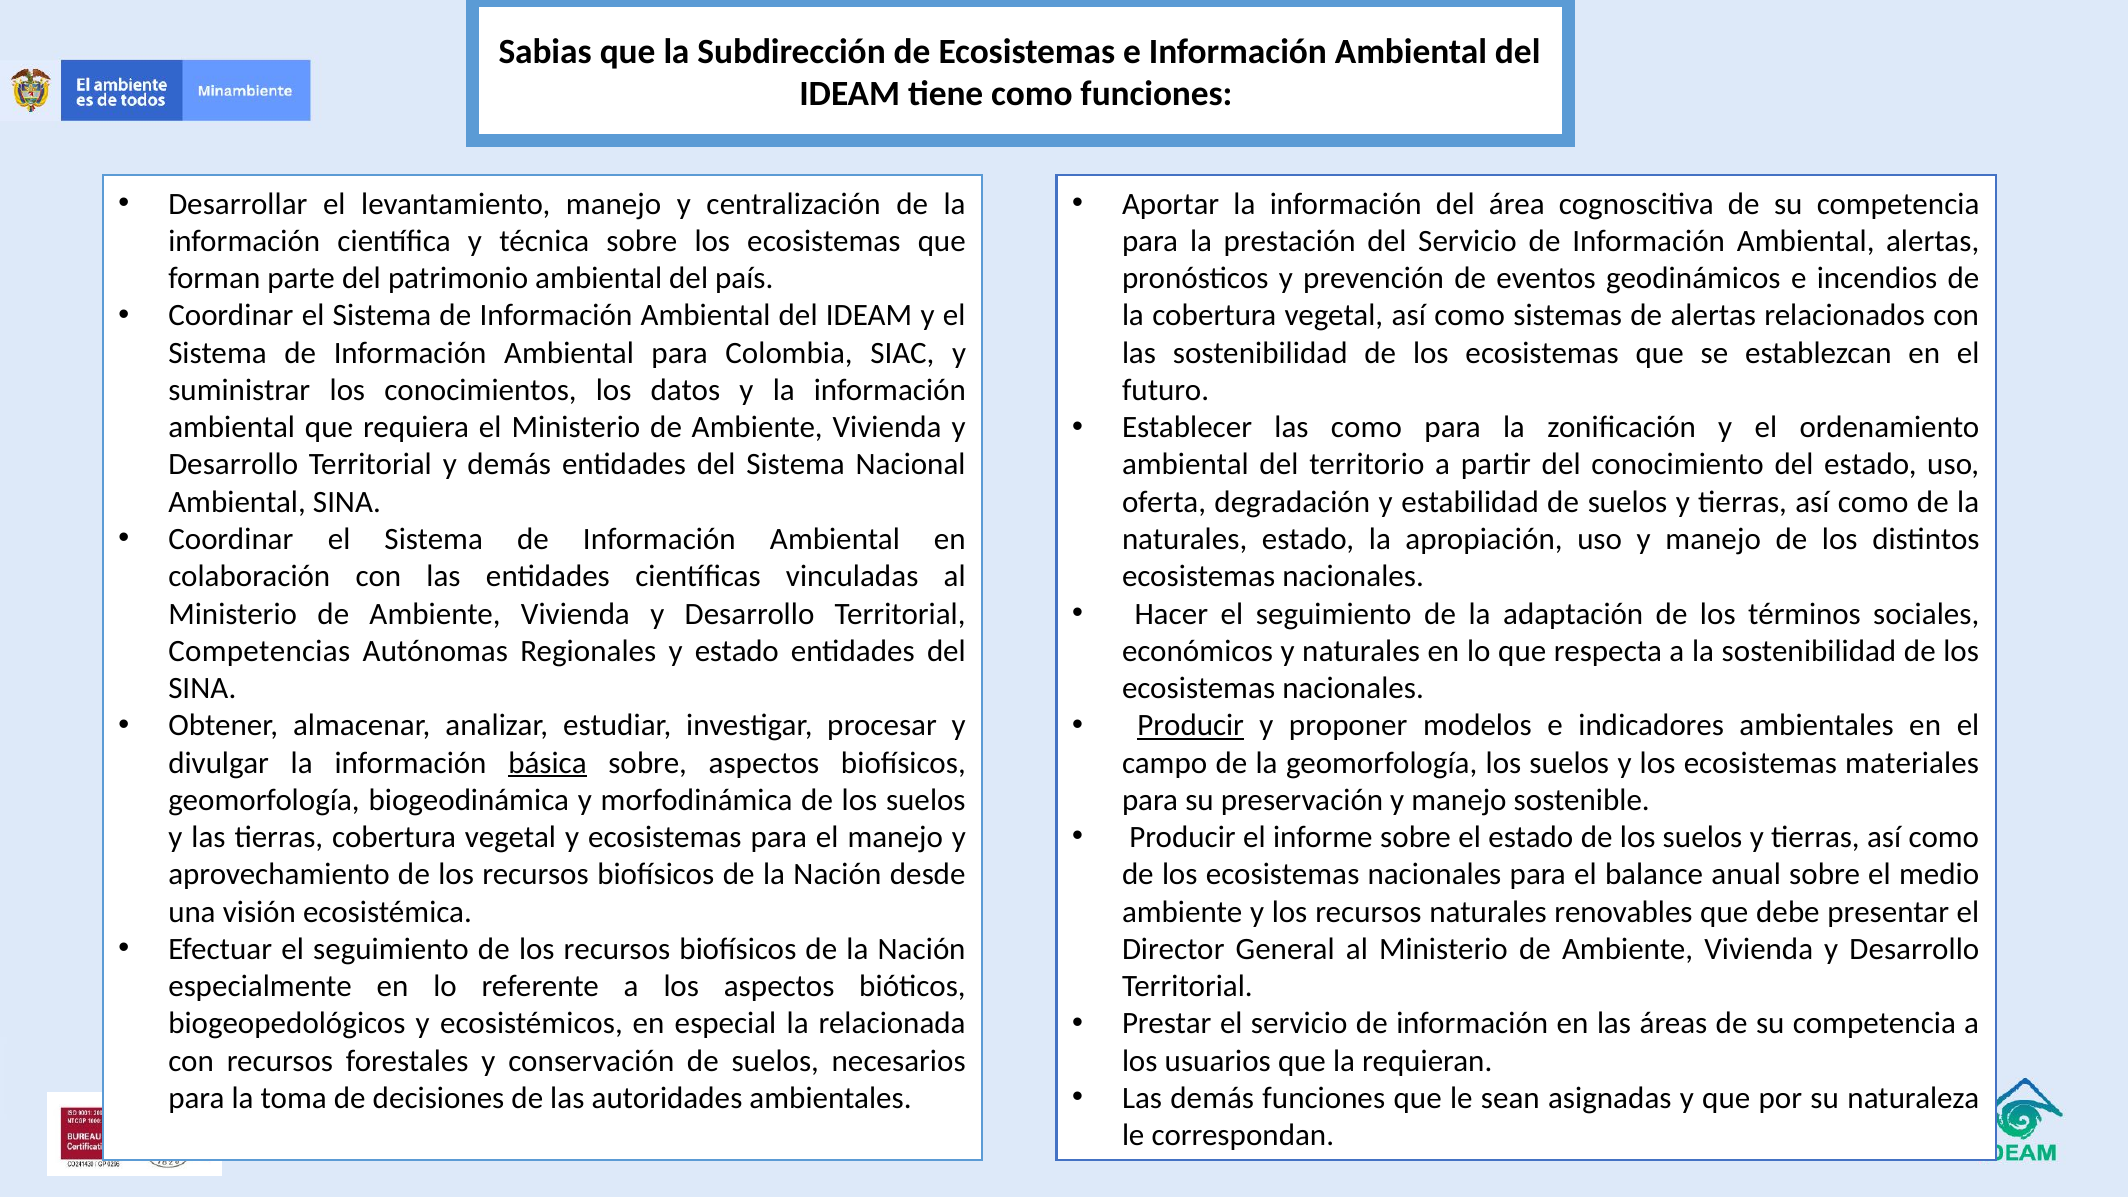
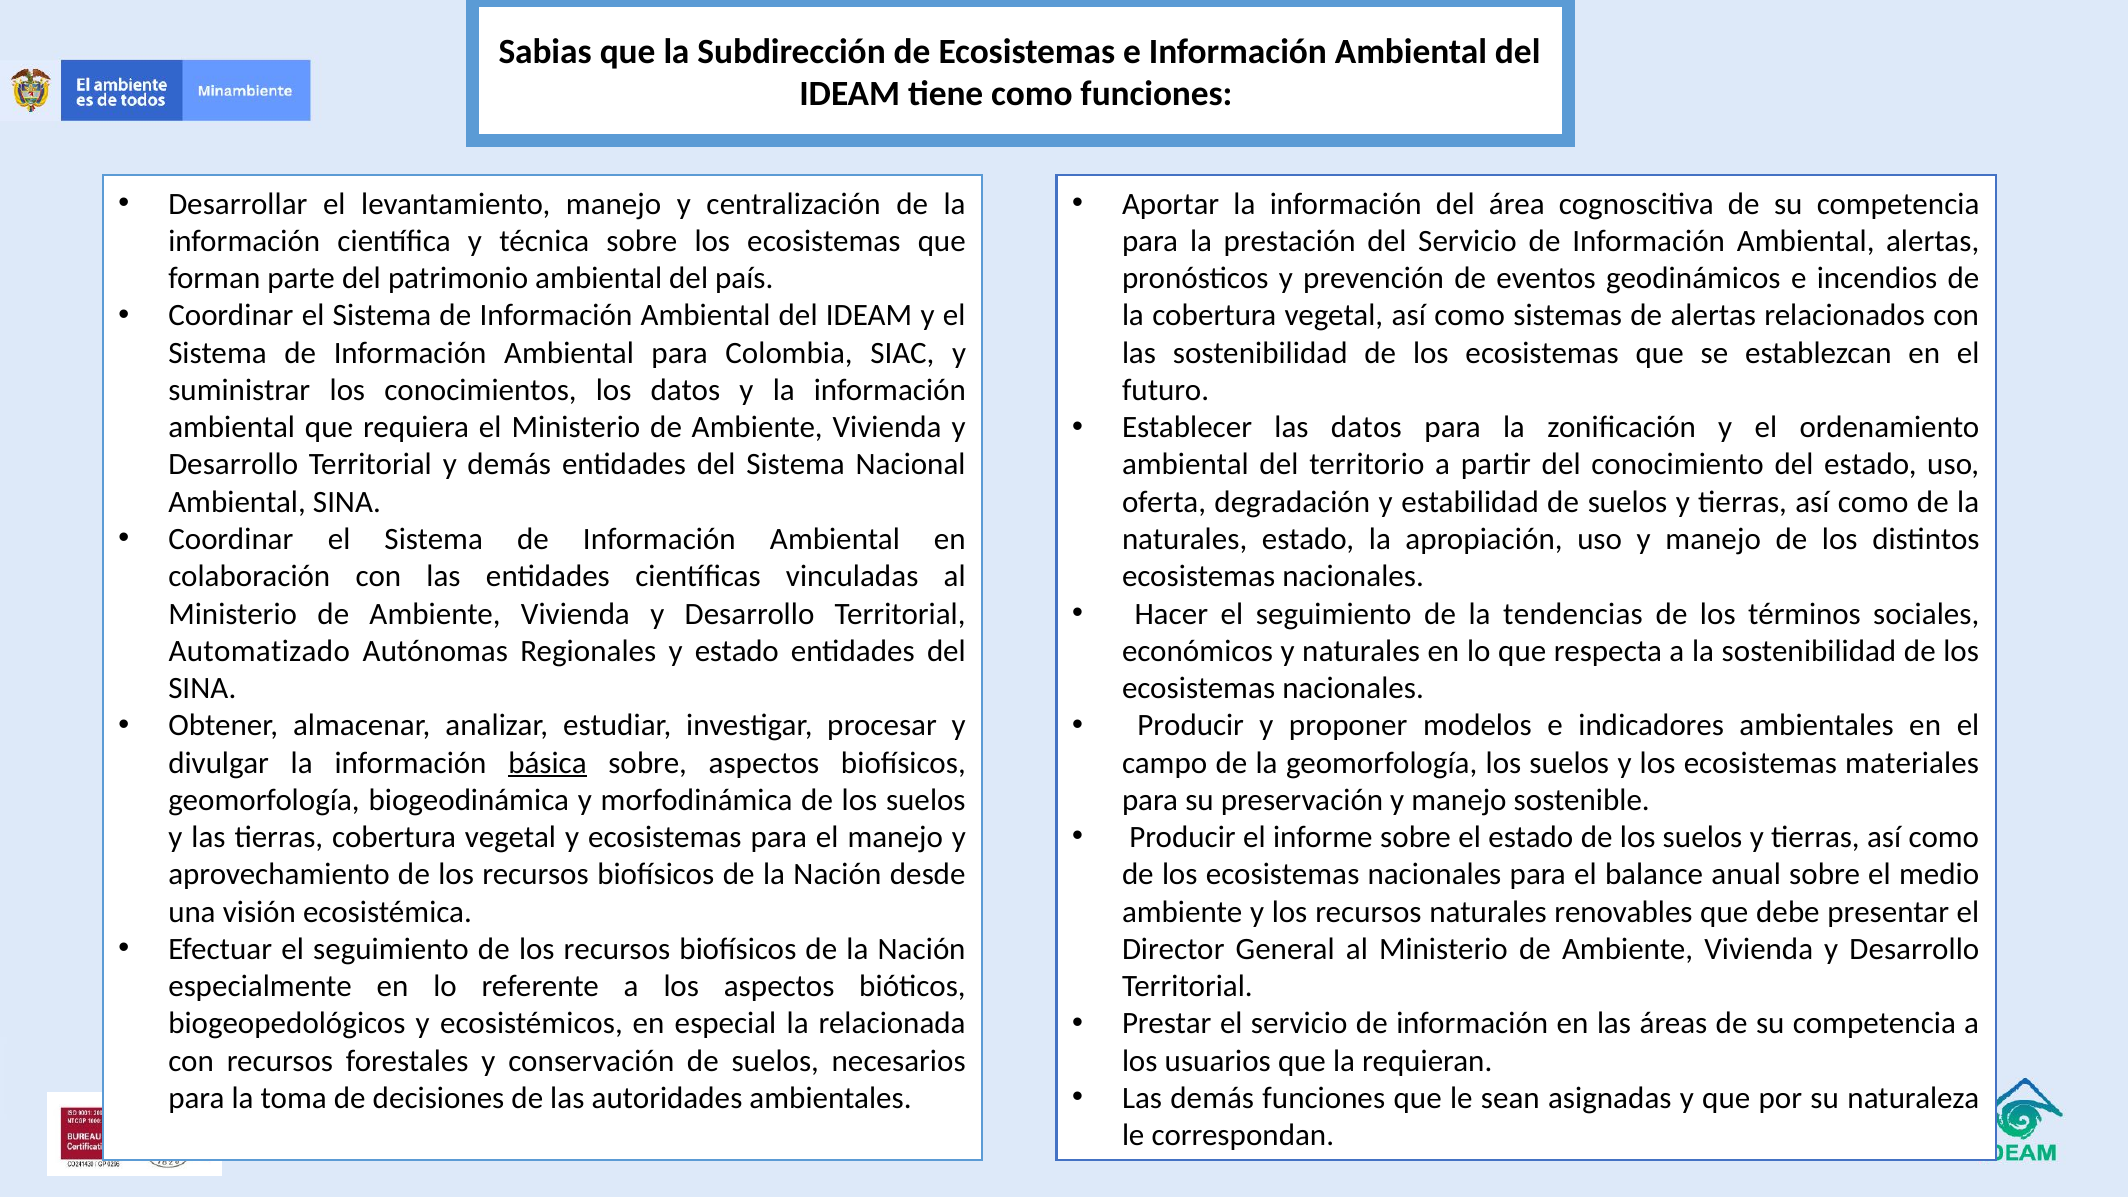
las como: como -> datos
adaptación: adaptación -> tendencias
Competencias: Competencias -> Automatizado
Producir at (1191, 726) underline: present -> none
